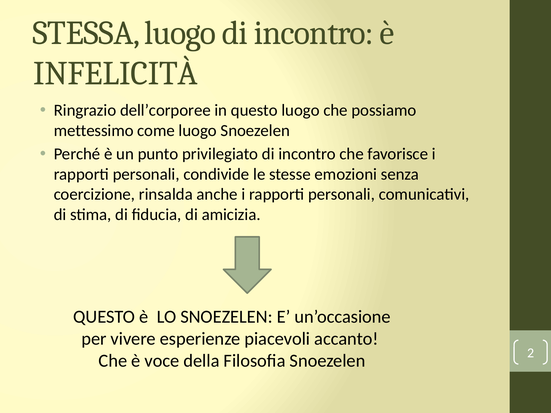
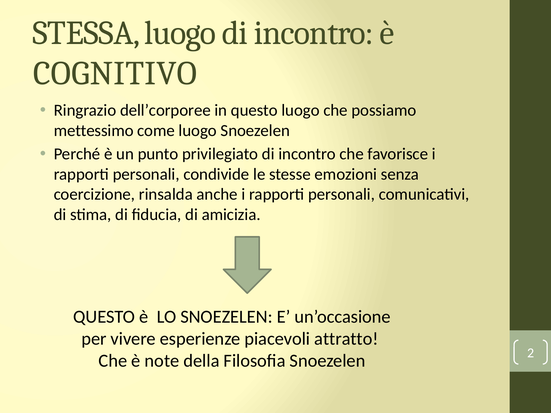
INFELICITÀ: INFELICITÀ -> COGNITIVO
accanto: accanto -> attratto
voce: voce -> note
